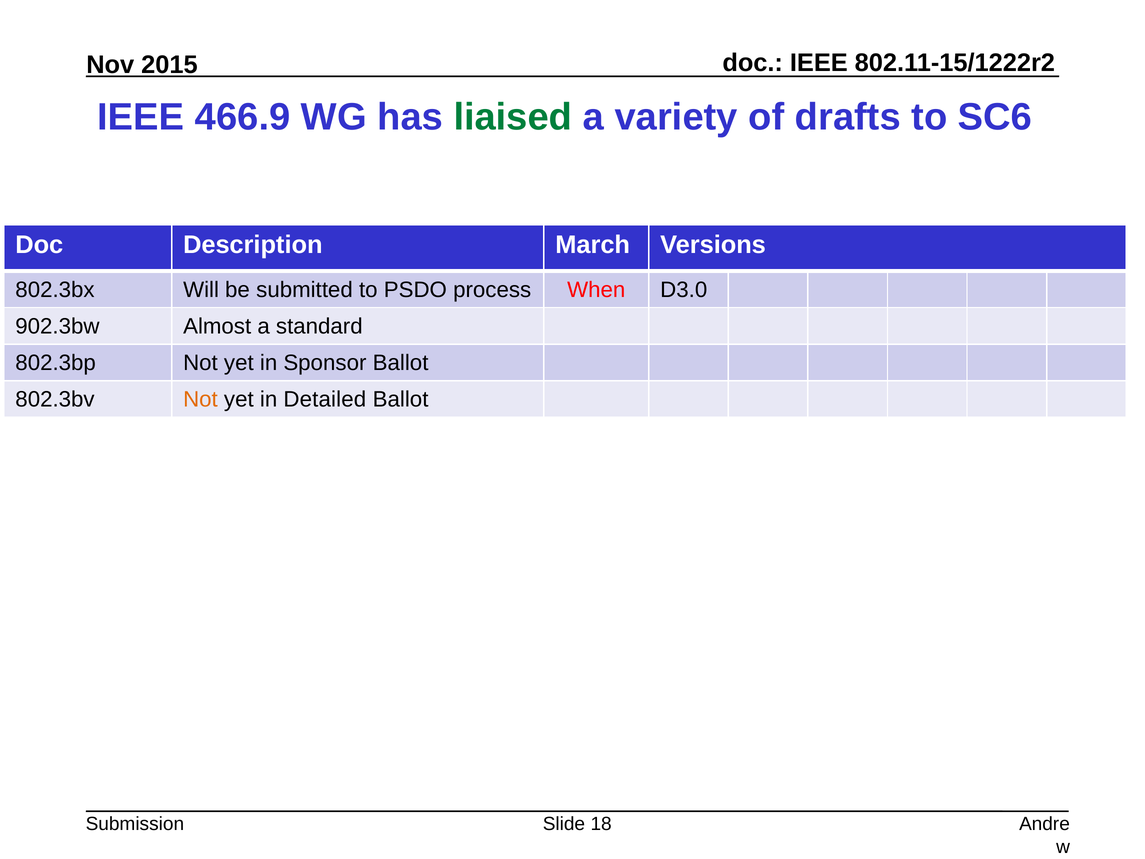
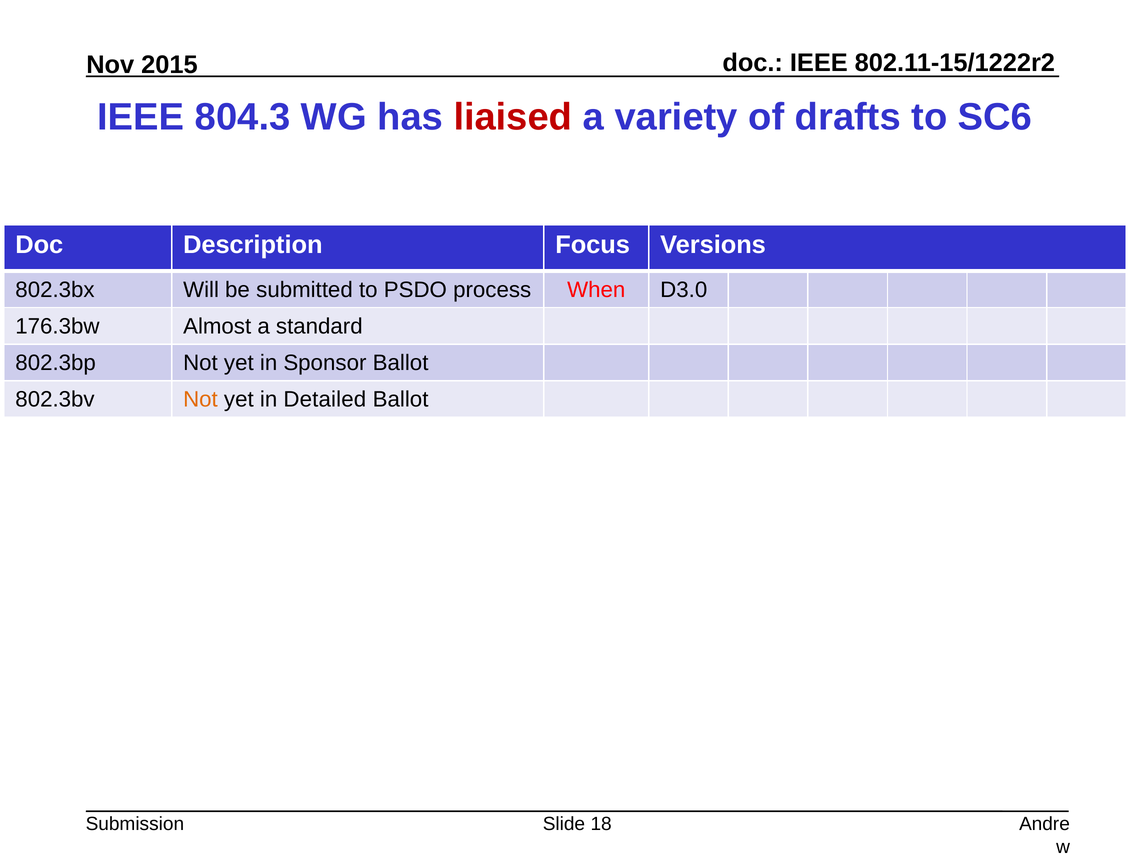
466.9: 466.9 -> 804.3
liaised colour: green -> red
March: March -> Focus
902.3bw: 902.3bw -> 176.3bw
